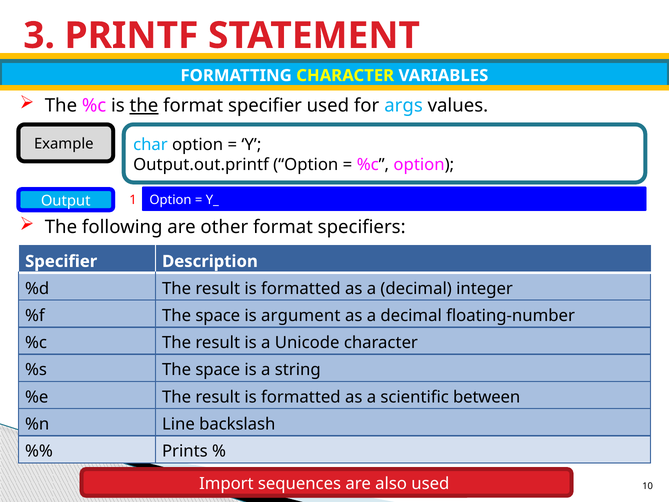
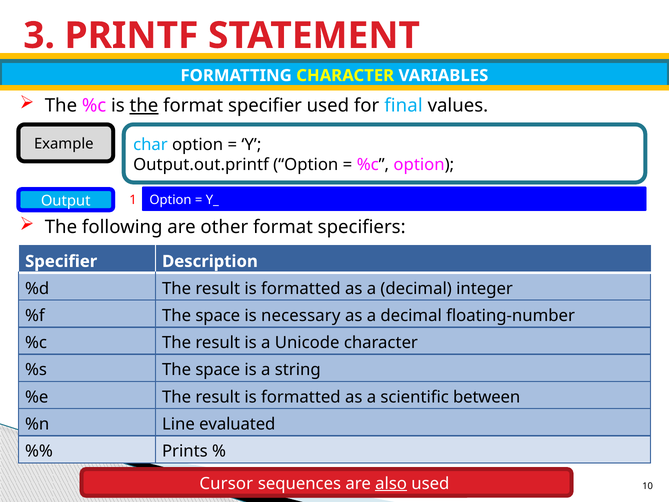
args: args -> final
argument: argument -> necessary
backslash: backslash -> evaluated
Import: Import -> Cursor
also underline: none -> present
